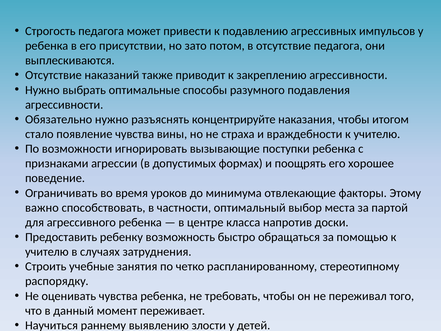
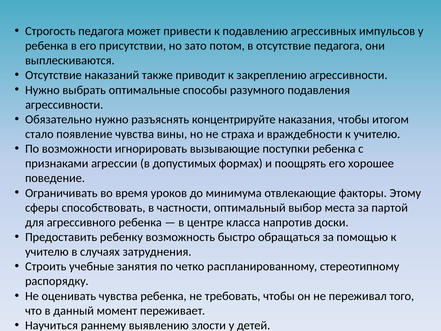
важно: важно -> сферы
